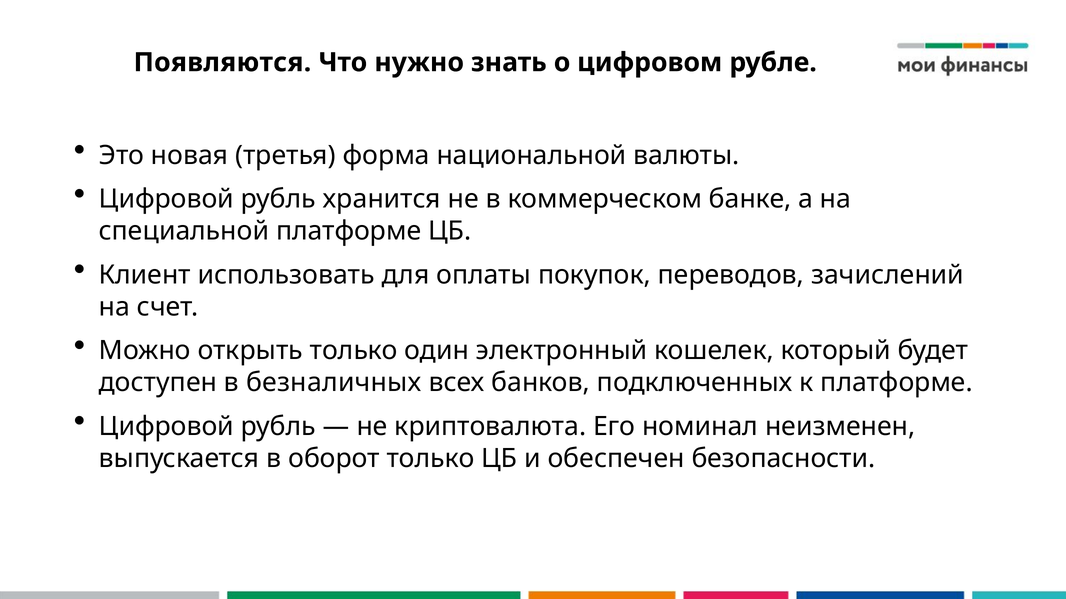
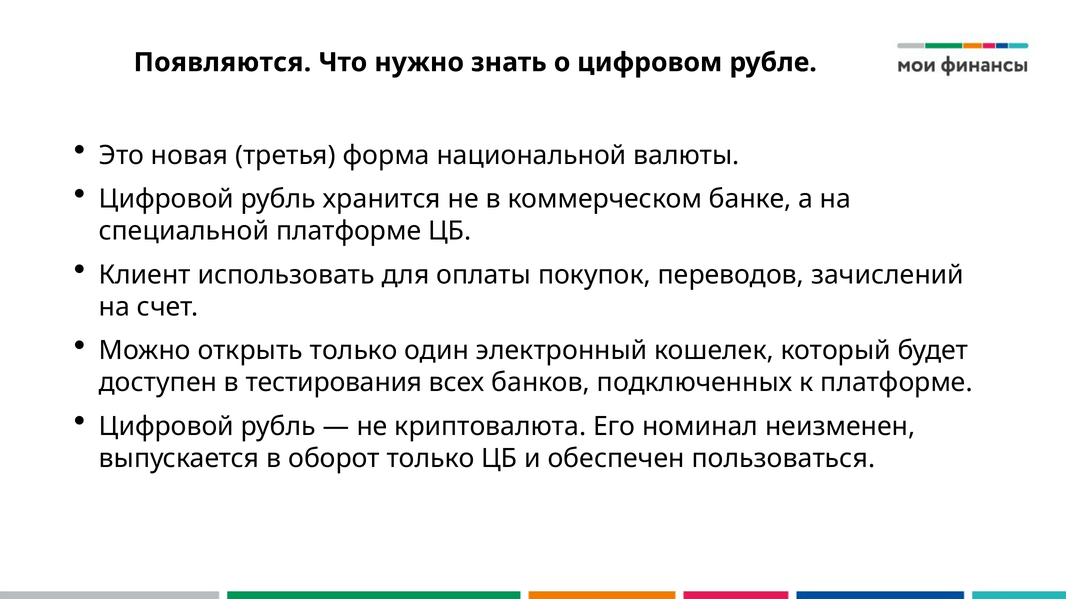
безналичных: безналичных -> тестирования
безопасности: безопасности -> пользоваться
